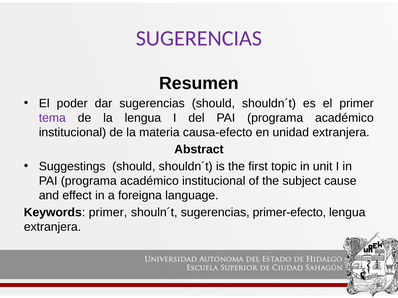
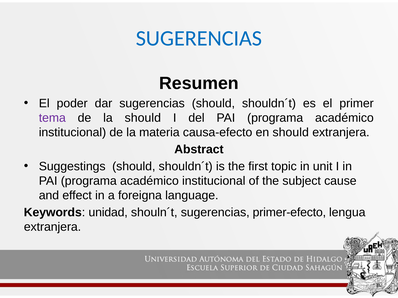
SUGERENCIAS at (199, 38) colour: purple -> blue
la lengua: lengua -> should
en unidad: unidad -> should
Keywords primer: primer -> unidad
